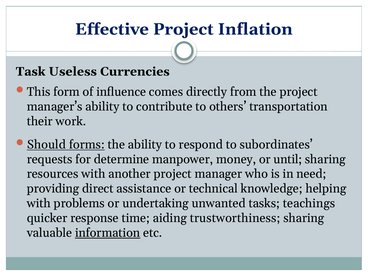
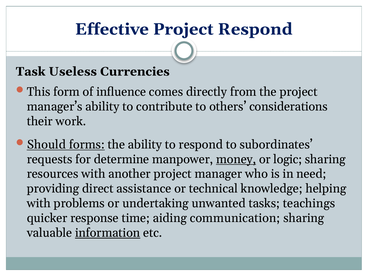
Project Inflation: Inflation -> Respond
transportation: transportation -> considerations
money underline: none -> present
until: until -> logic
trustworthiness: trustworthiness -> communication
